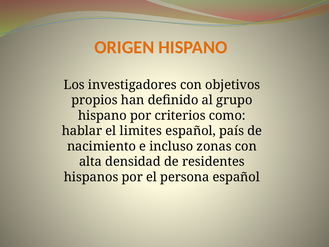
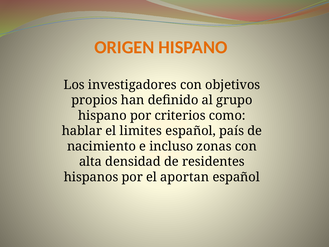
persona: persona -> aportan
